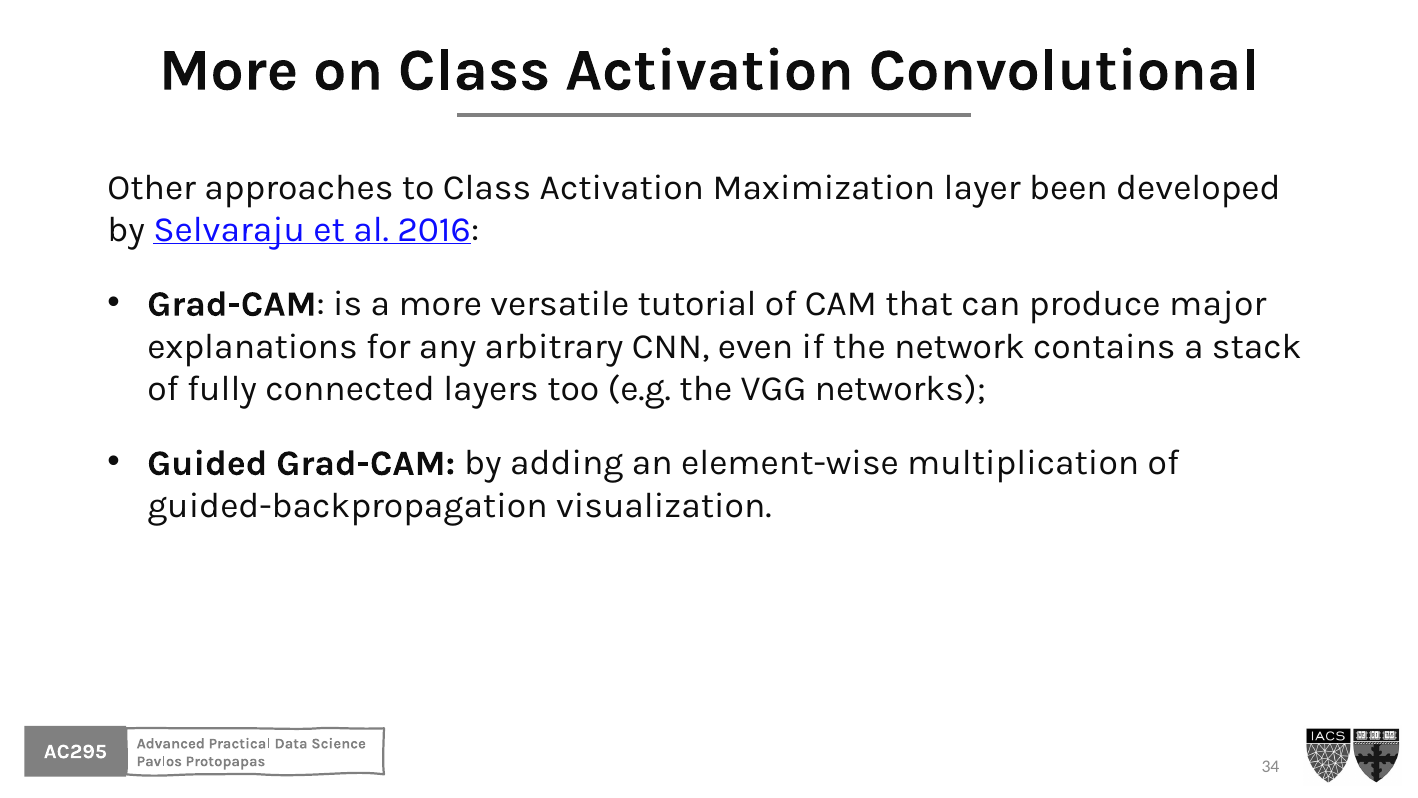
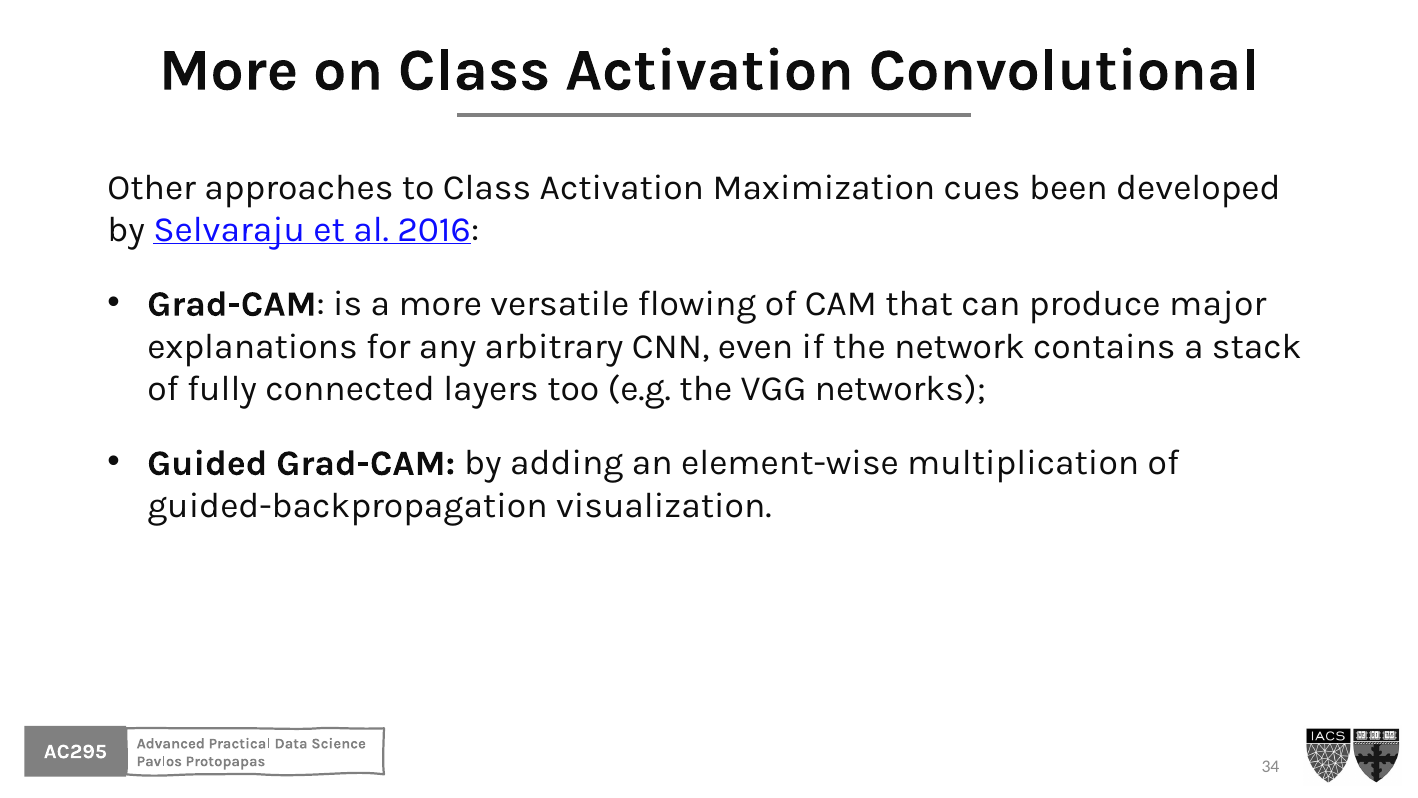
layer: layer -> cues
tutorial: tutorial -> flowing
